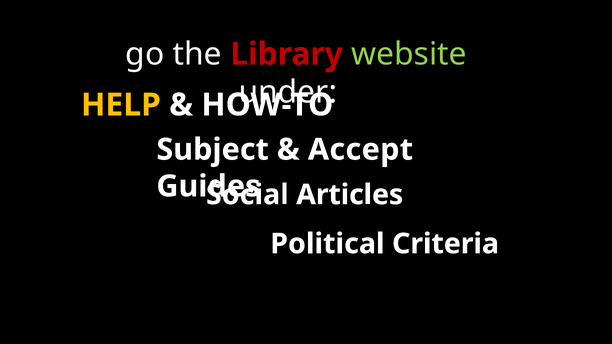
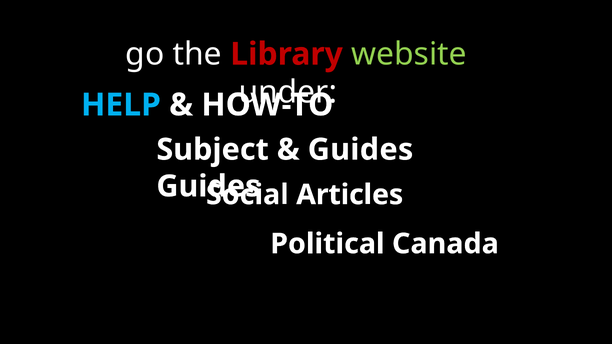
HELP colour: yellow -> light blue
Accept at (360, 150): Accept -> Guides
Criteria: Criteria -> Canada
